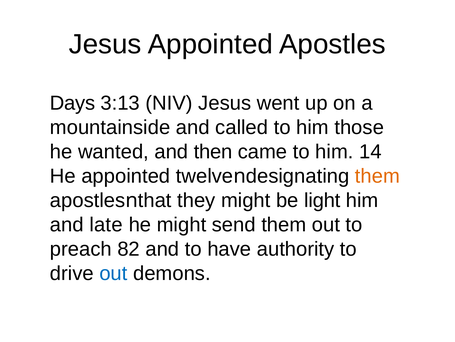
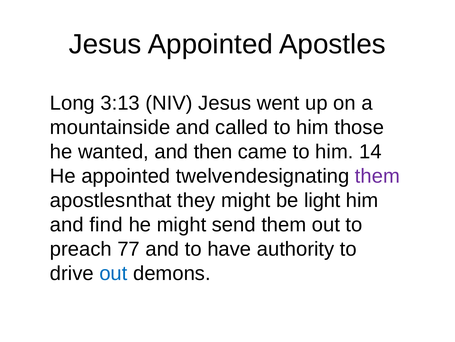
Days: Days -> Long
them at (377, 176) colour: orange -> purple
late: late -> find
82: 82 -> 77
